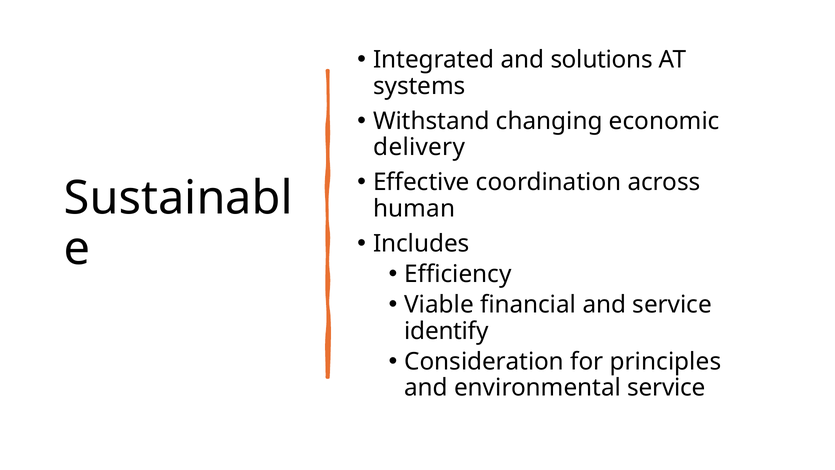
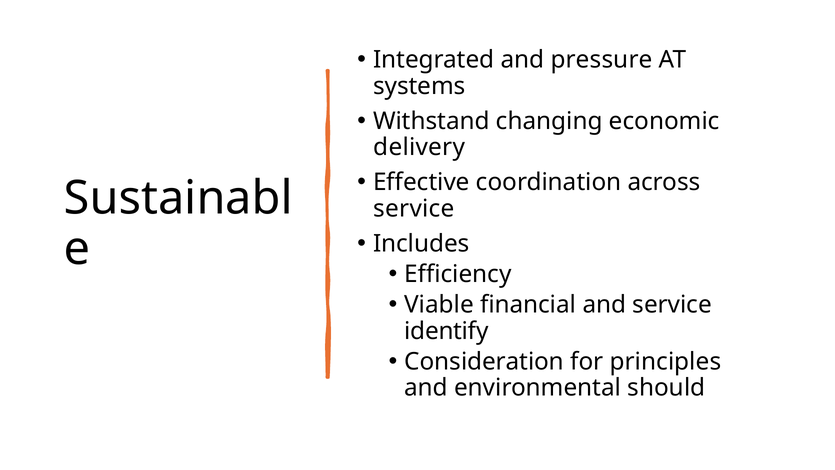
solutions: solutions -> pressure
human at (414, 208): human -> service
environmental service: service -> should
